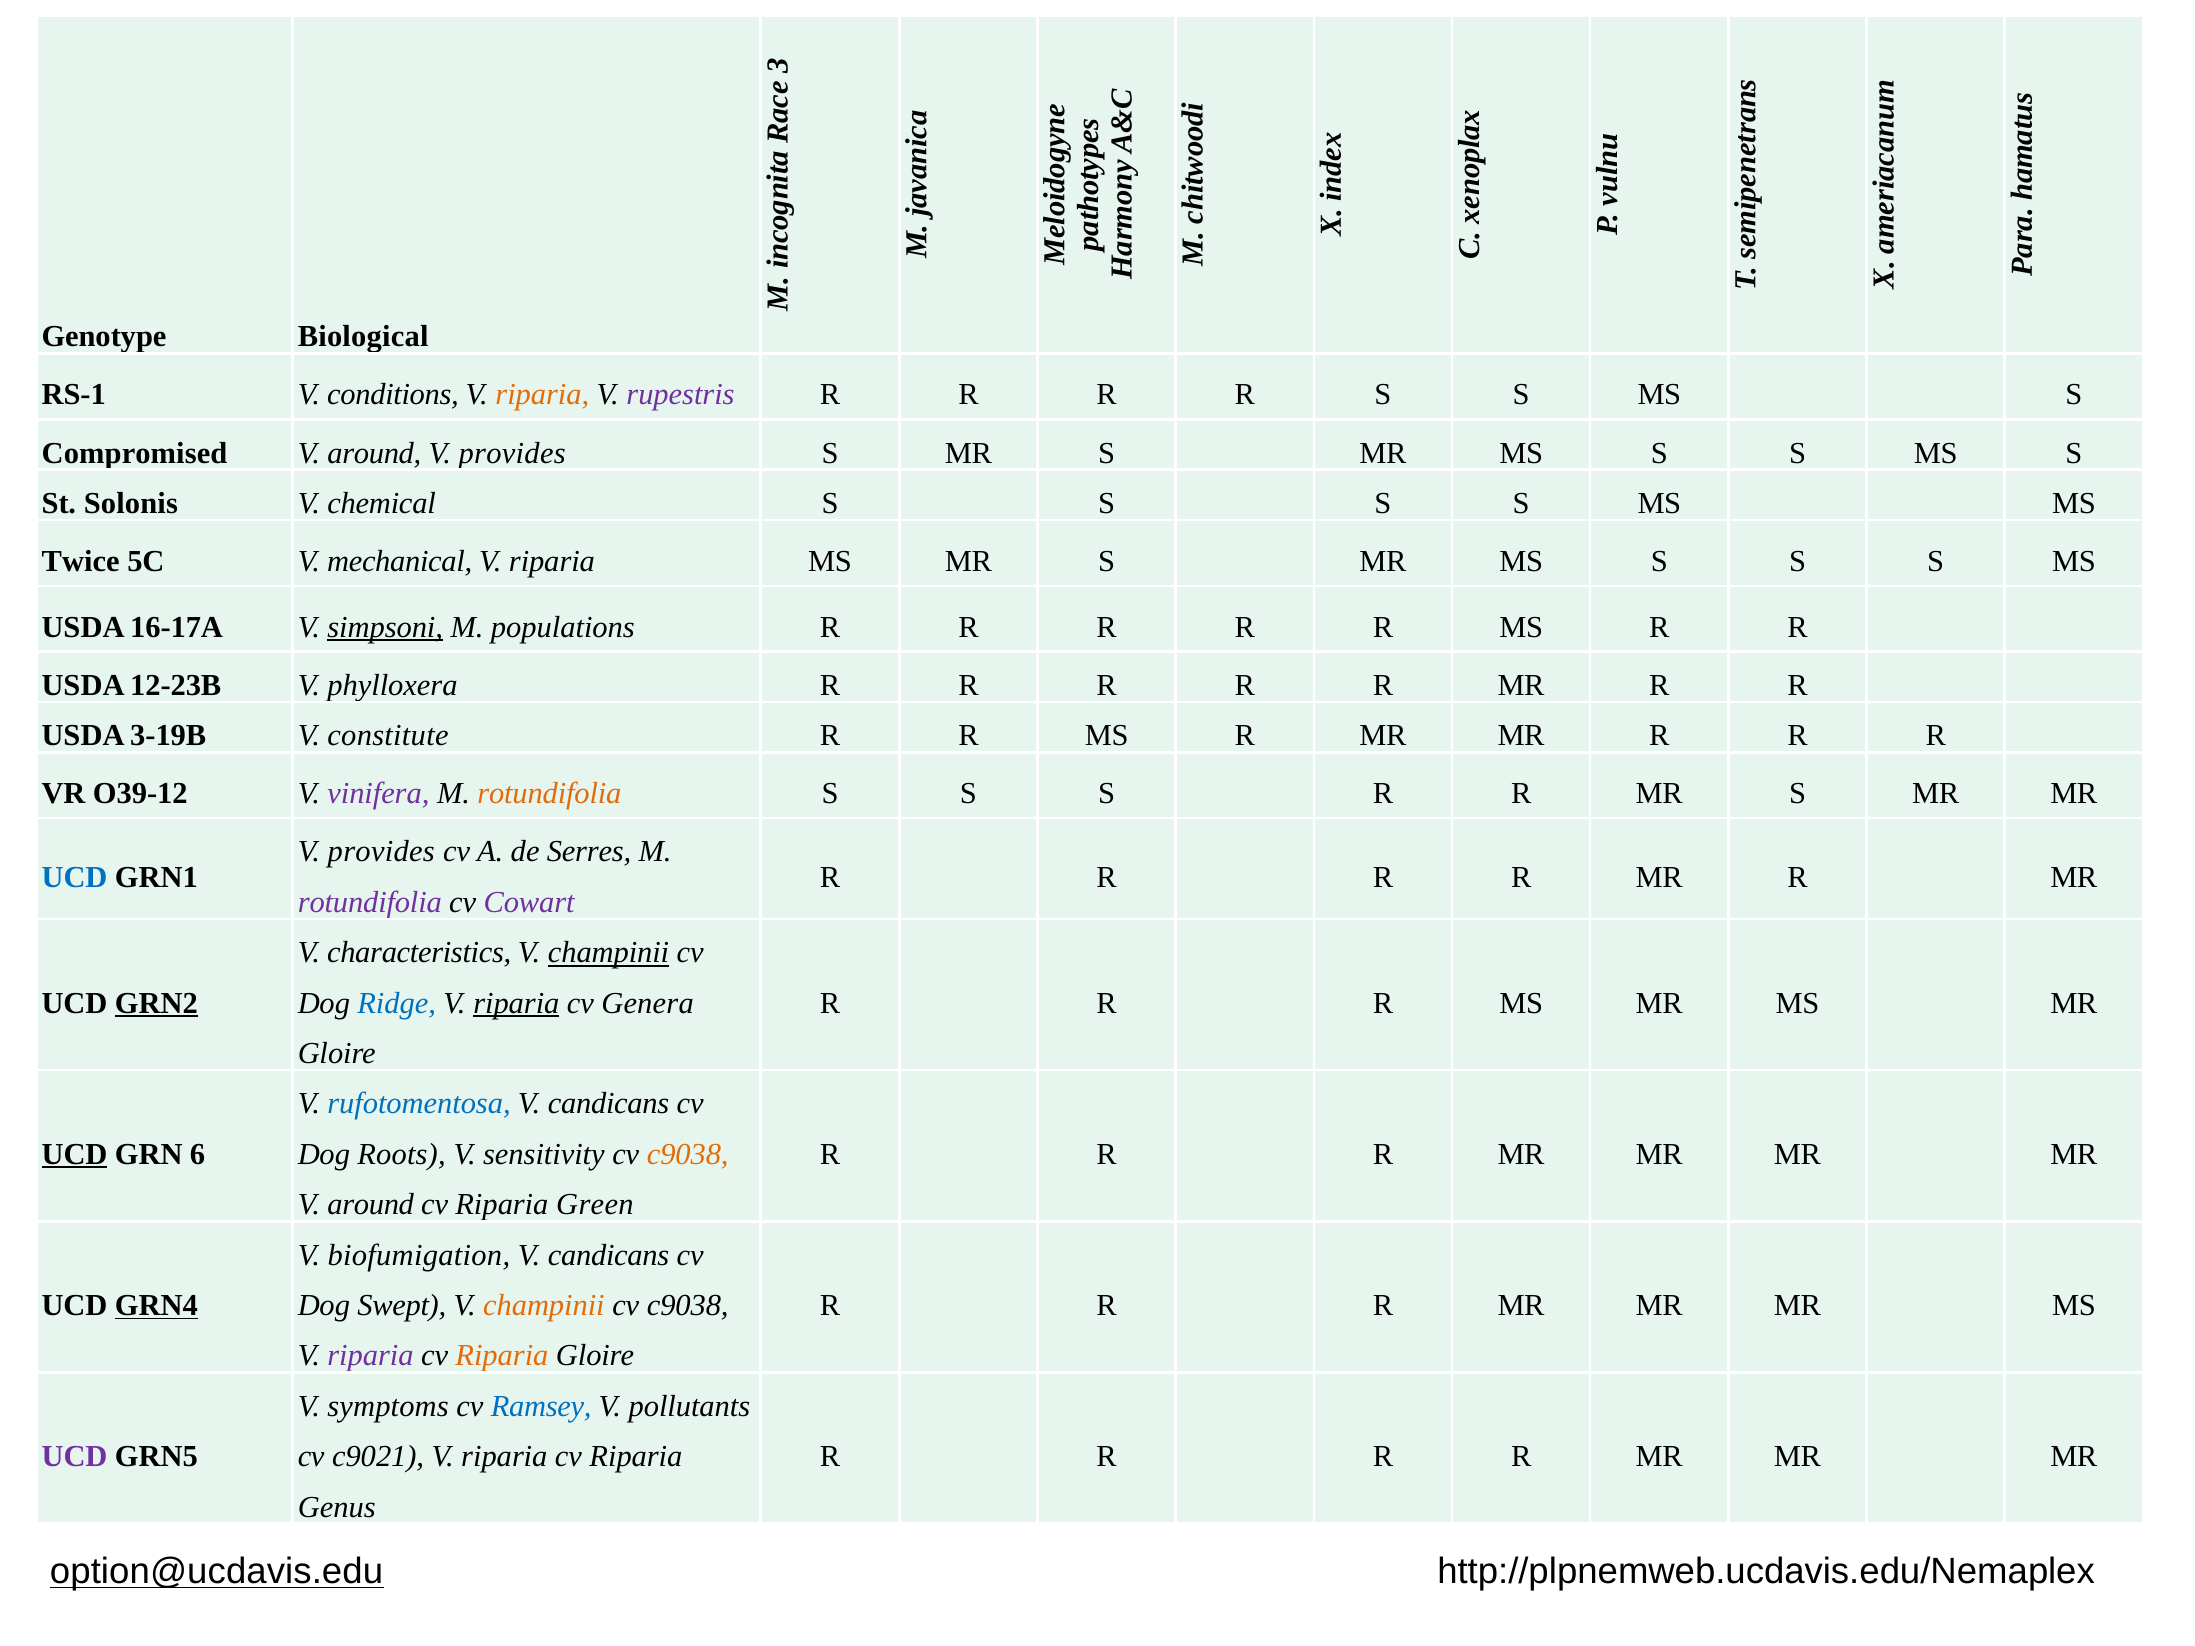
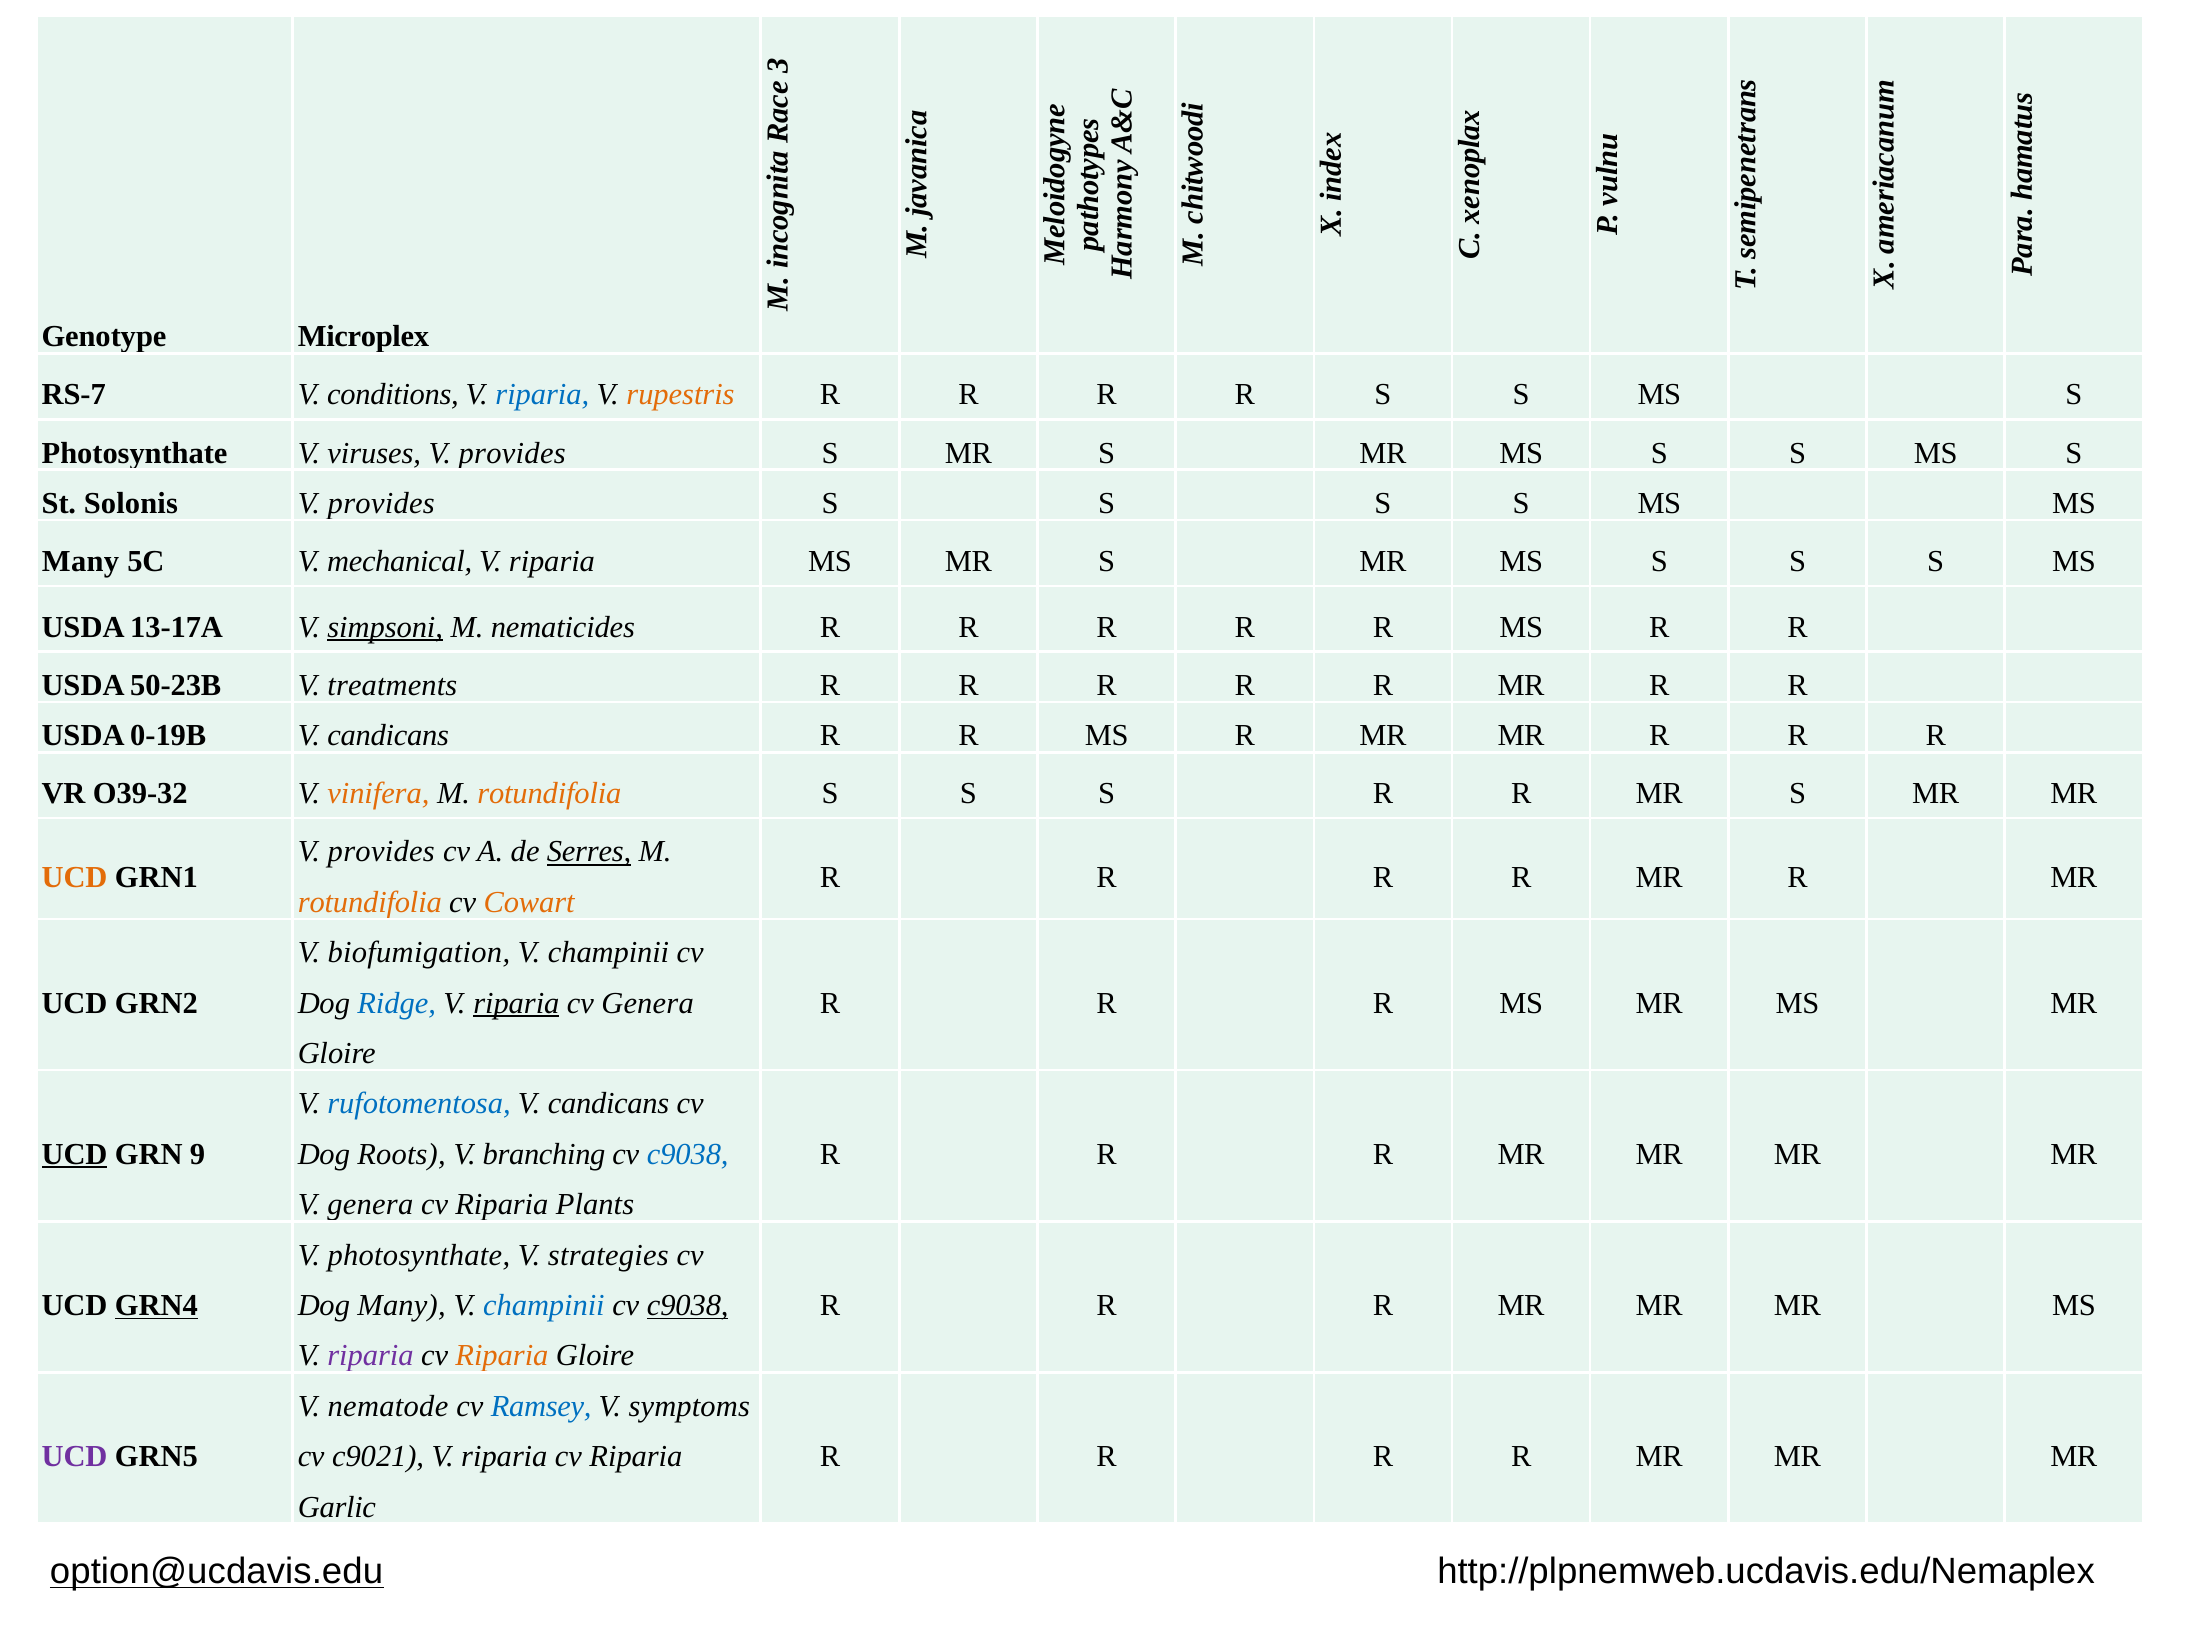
Biological: Biological -> Microplex
RS-1: RS-1 -> RS-7
riparia at (542, 395) colour: orange -> blue
rupestris colour: purple -> orange
Compromised at (135, 453): Compromised -> Photosynthate
around at (374, 453): around -> viruses
chemical at (382, 504): chemical -> provides
Twice at (81, 562): Twice -> Many
16-17A: 16-17A -> 13-17A
populations: populations -> nematicides
12-23B: 12-23B -> 50-23B
phylloxera: phylloxera -> treatments
3-19B: 3-19B -> 0-19B
constitute at (388, 736): constitute -> candicans
O39-12: O39-12 -> O39-32
vinifera colour: purple -> orange
Serres underline: none -> present
UCD at (75, 877) colour: blue -> orange
rotundifolia at (370, 902) colour: purple -> orange
Cowart colour: purple -> orange
characteristics: characteristics -> biofumigation
champinii at (608, 953) underline: present -> none
GRN2 underline: present -> none
6: 6 -> 9
sensitivity: sensitivity -> branching
c9038 at (688, 1154) colour: orange -> blue
around at (371, 1205): around -> genera
Green: Green -> Plants
V biofumigation: biofumigation -> photosynthate
candicans at (609, 1255): candicans -> strategies
Dog Swept: Swept -> Many
champinii at (544, 1306) colour: orange -> blue
c9038 at (688, 1306) underline: none -> present
symptoms: symptoms -> nematode
pollutants: pollutants -> symptoms
Genus: Genus -> Garlic
